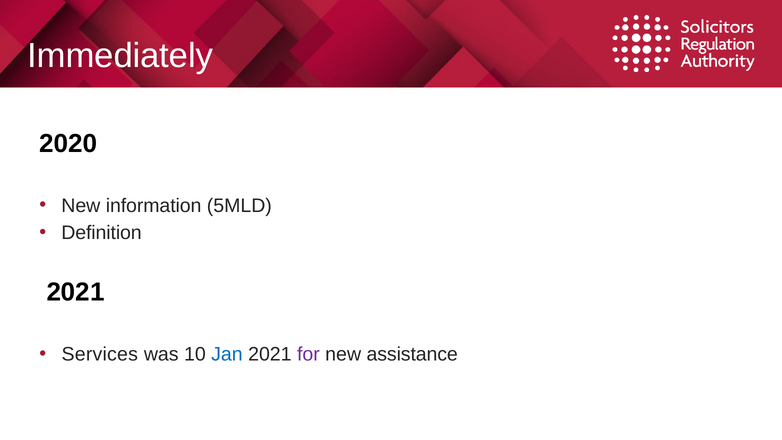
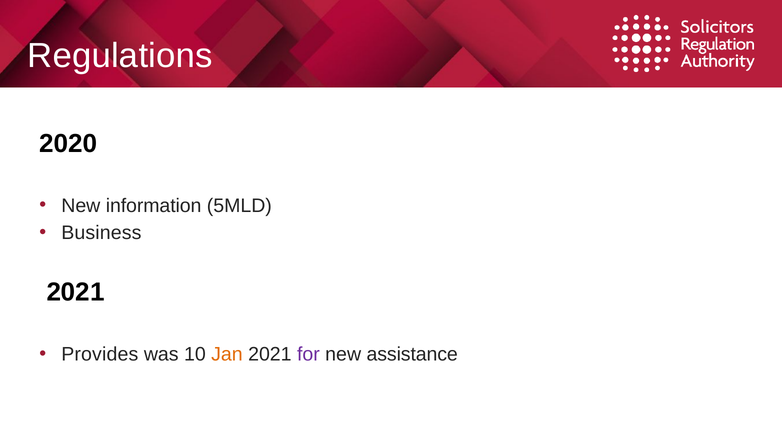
Immediately: Immediately -> Regulations
Definition: Definition -> Business
Services: Services -> Provides
Jan colour: blue -> orange
